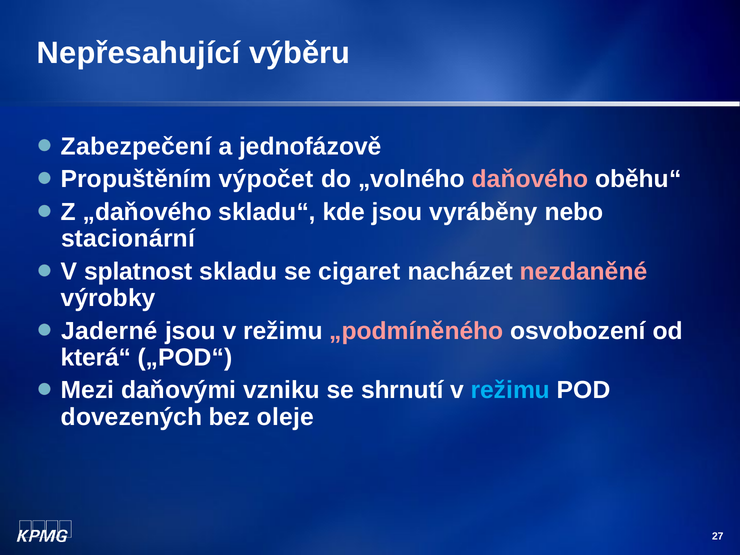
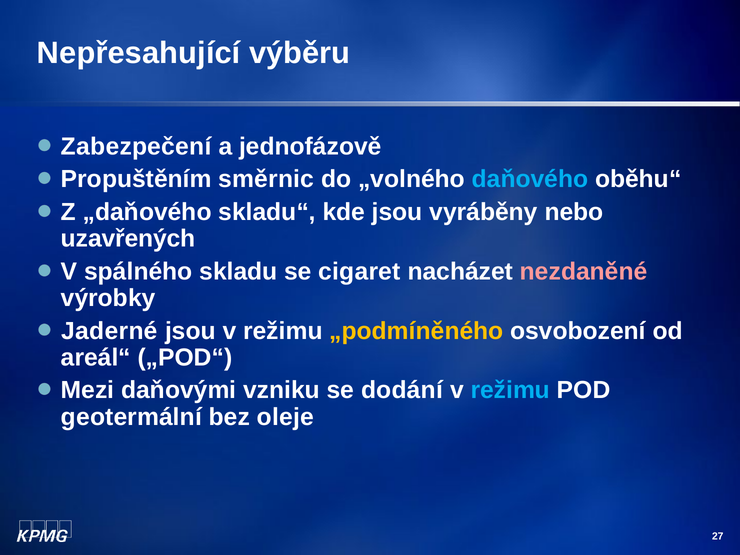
výpočet: výpočet -> směrnic
daňového colour: pink -> light blue
stacionární: stacionární -> uzavřených
splatnost: splatnost -> spálného
„podmíněného colour: pink -> yellow
která“: která“ -> areál“
shrnutí: shrnutí -> dodání
dovezených: dovezených -> geotermální
